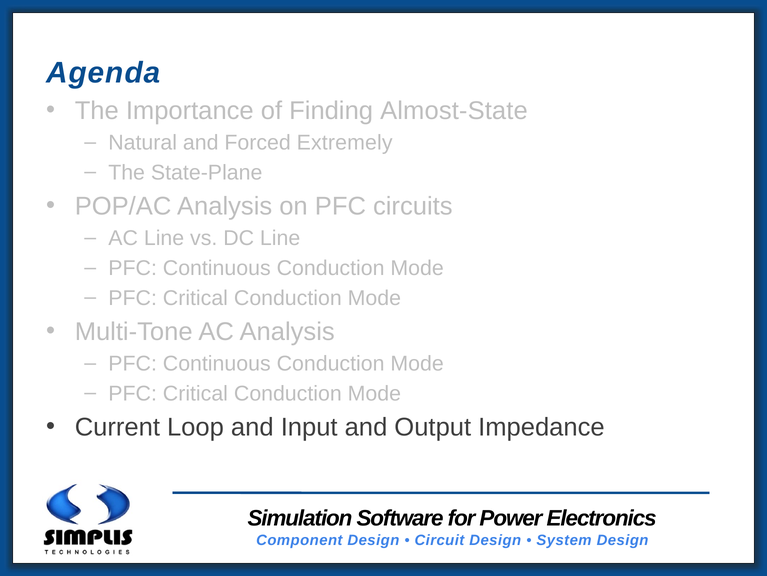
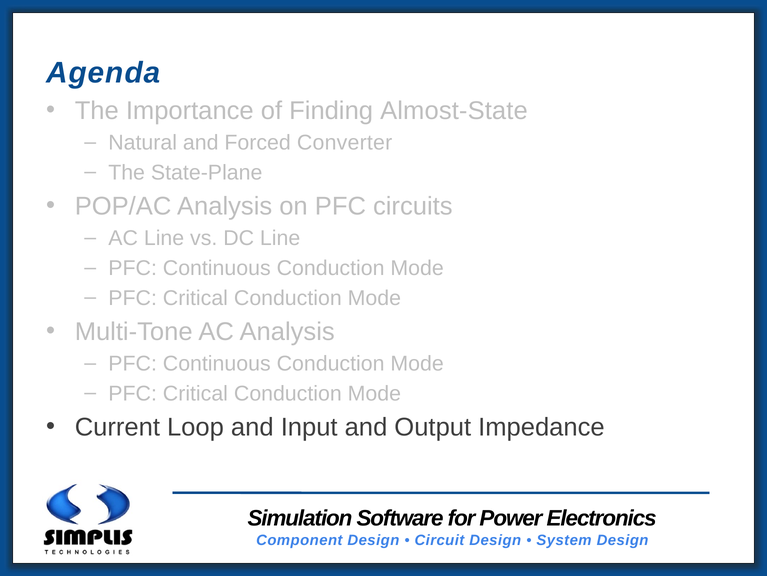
Extremely: Extremely -> Converter
